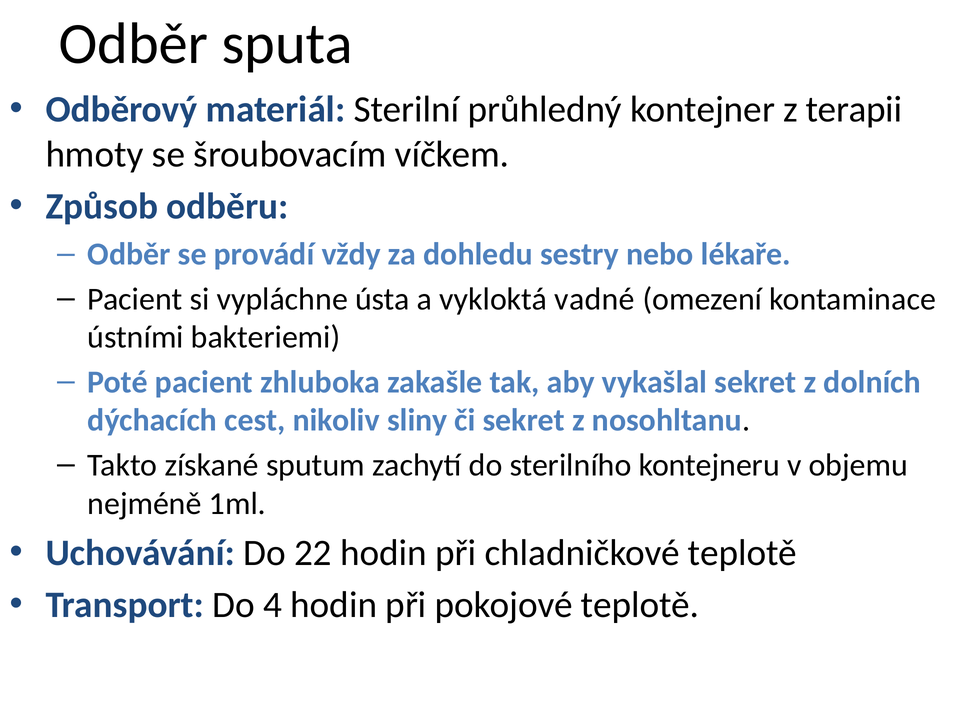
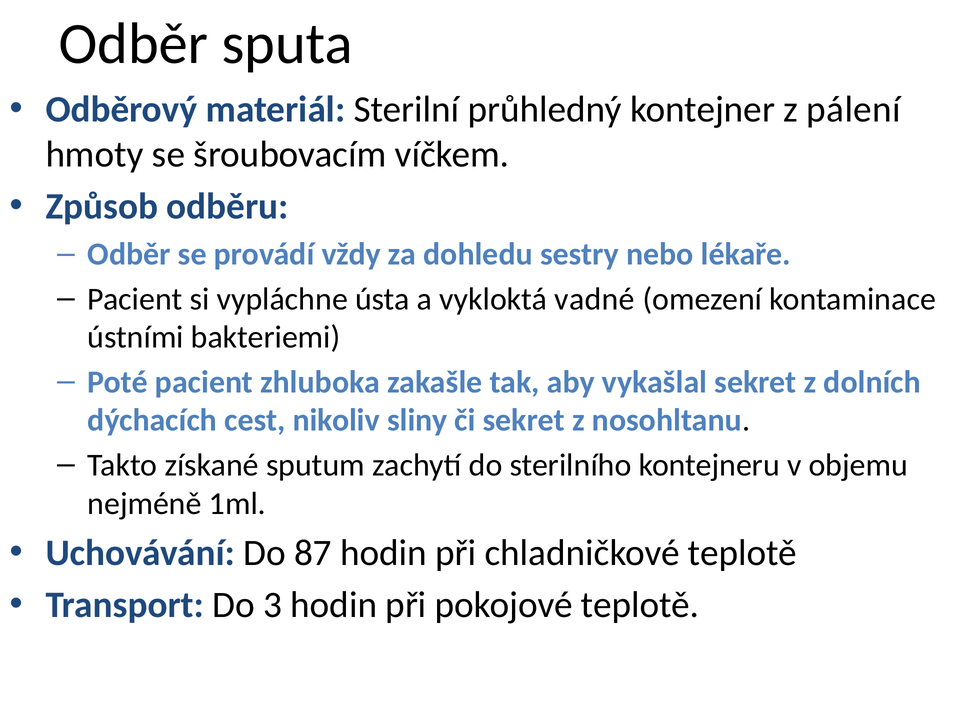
terapii: terapii -> pálení
22: 22 -> 87
4: 4 -> 3
